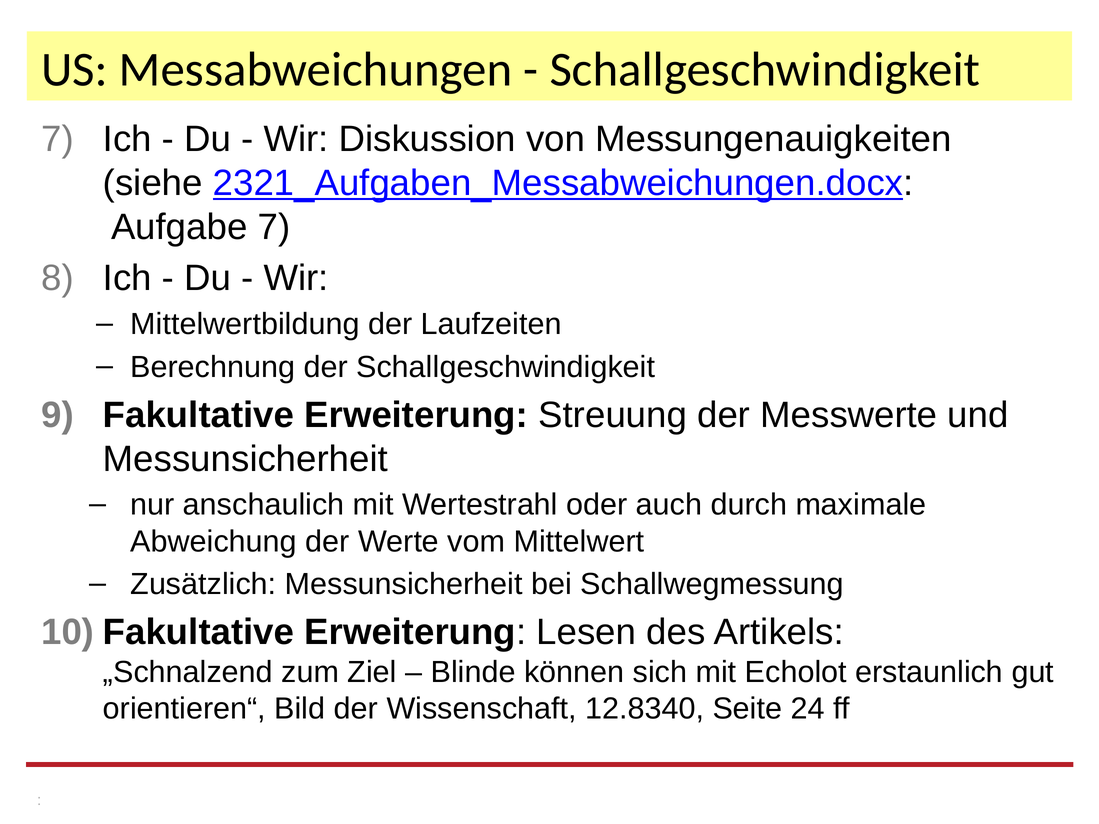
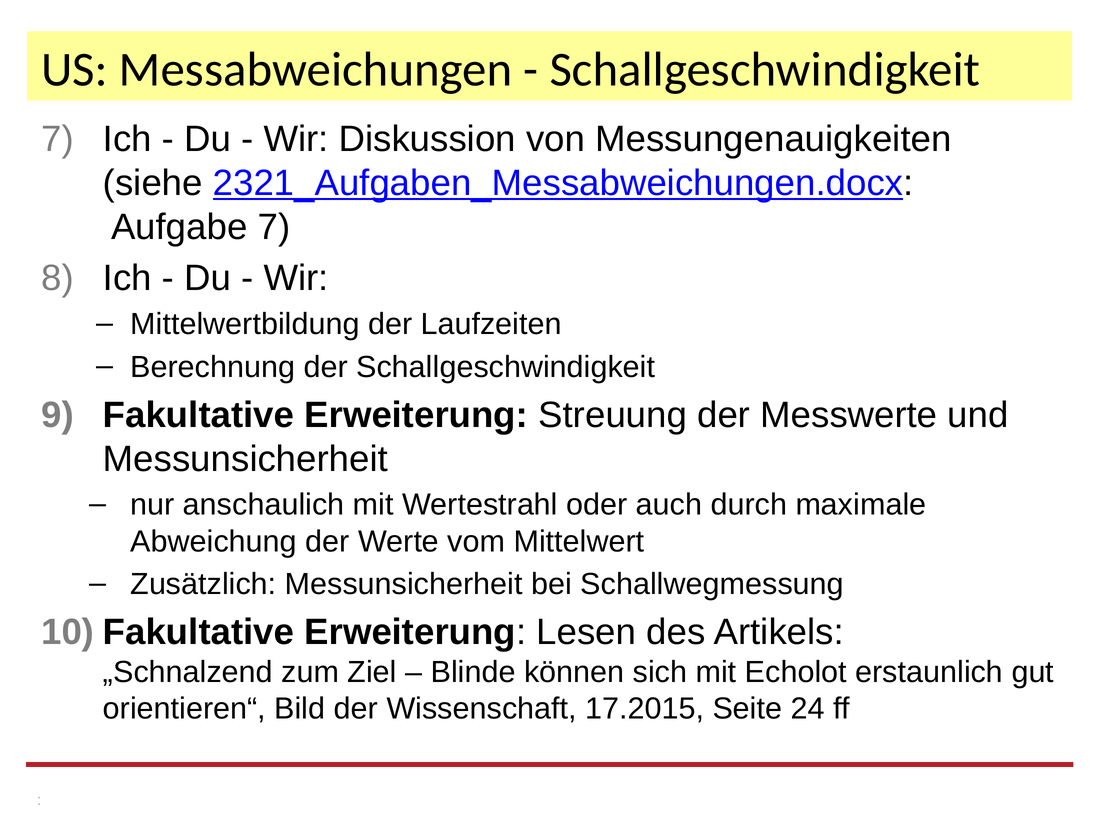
12.8340: 12.8340 -> 17.2015
